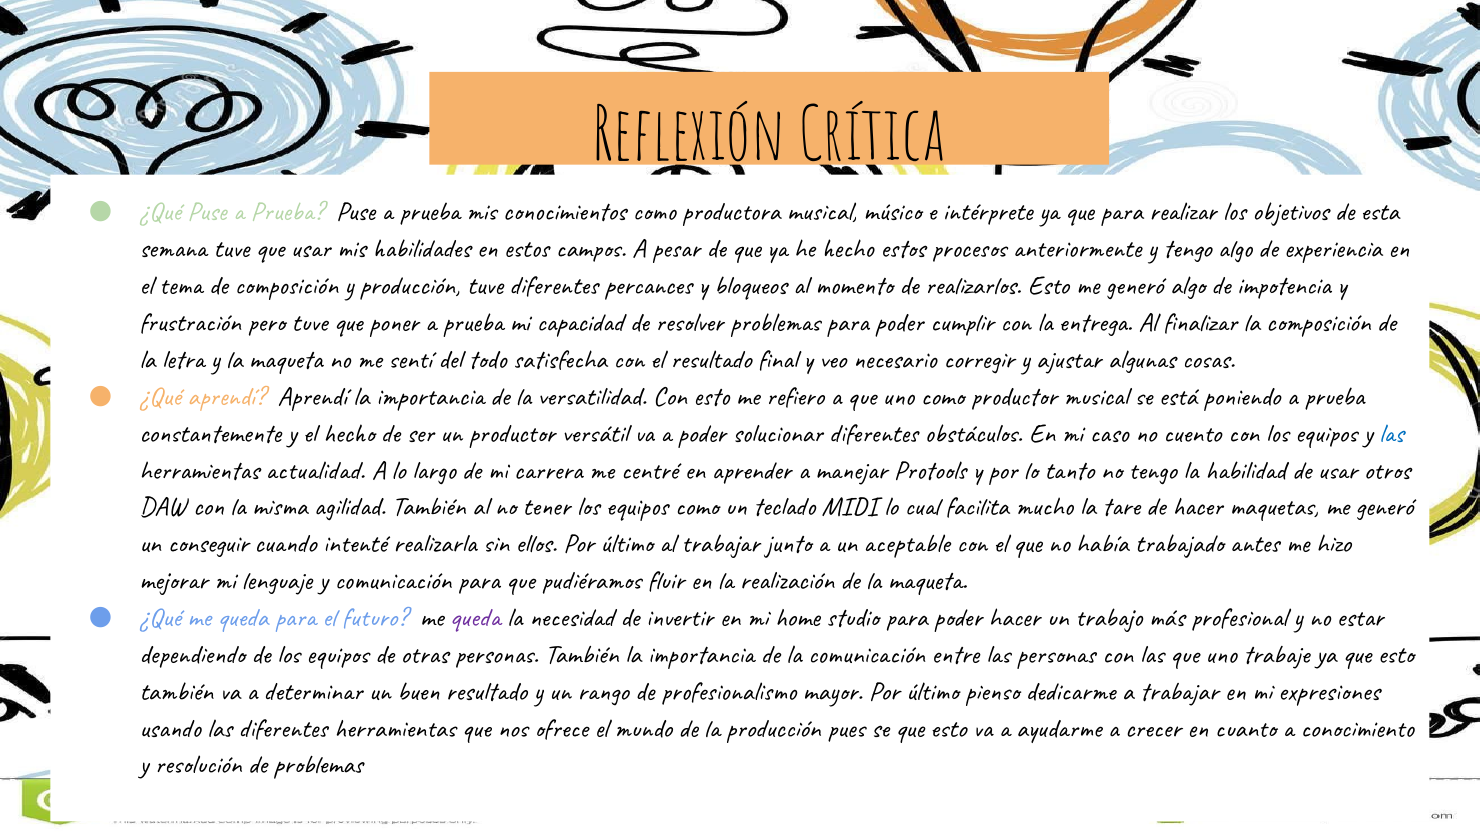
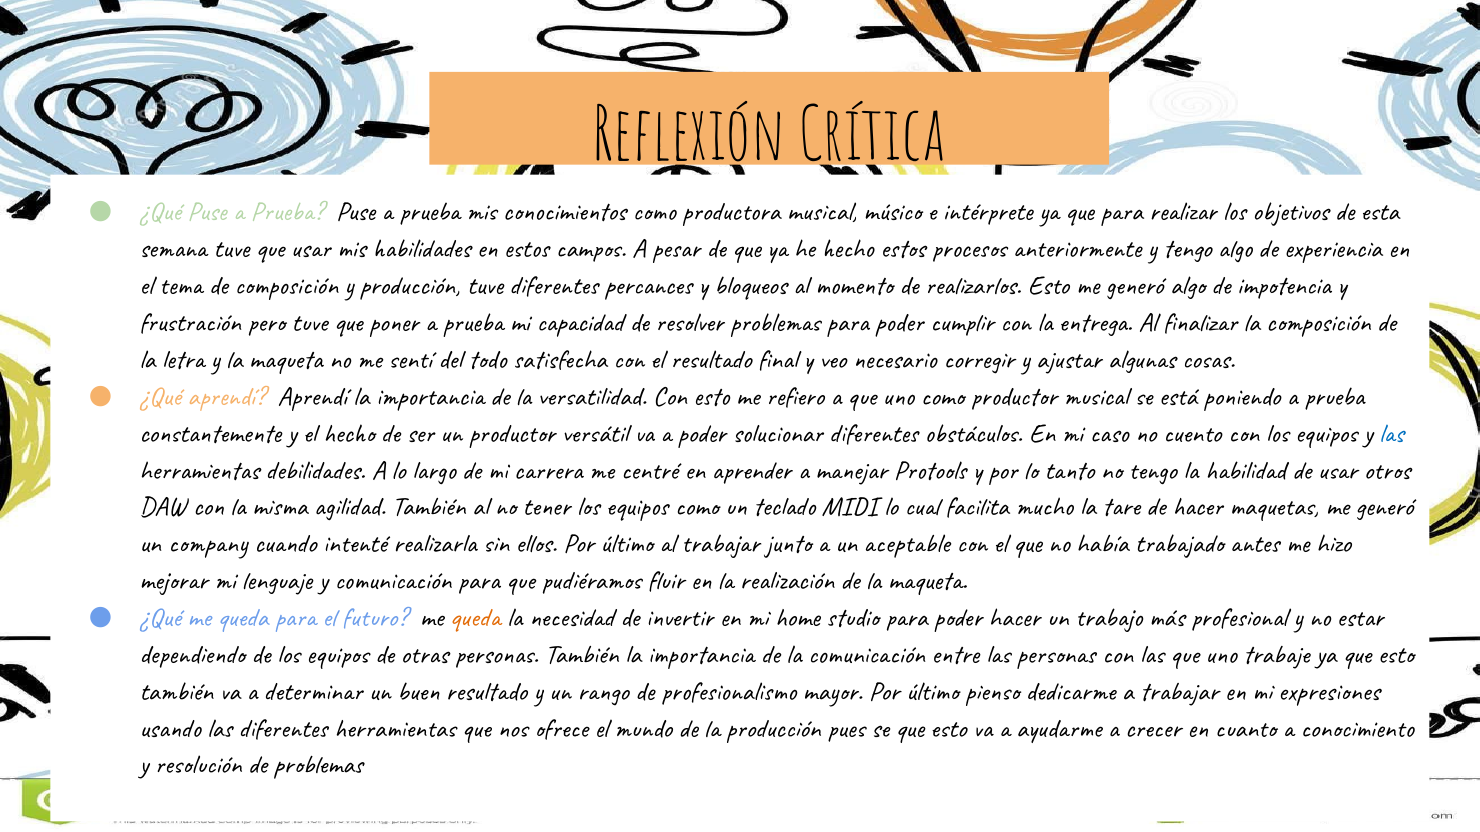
actualidad: actualidad -> debilidades
conseguir: conseguir -> company
queda at (475, 618) colour: purple -> orange
